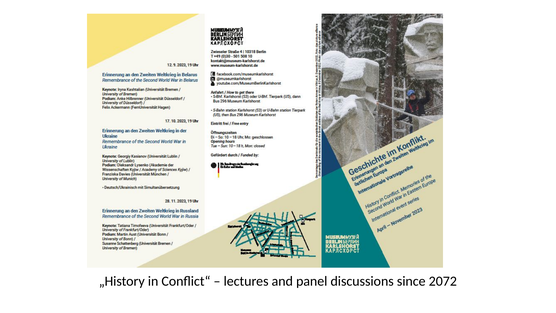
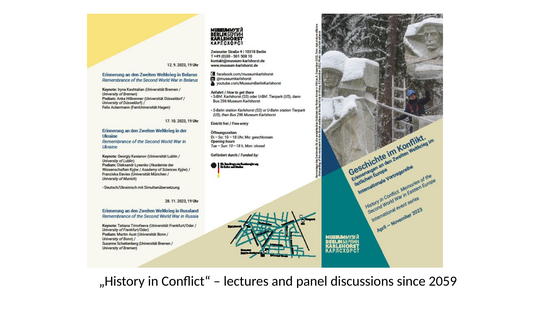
2072: 2072 -> 2059
